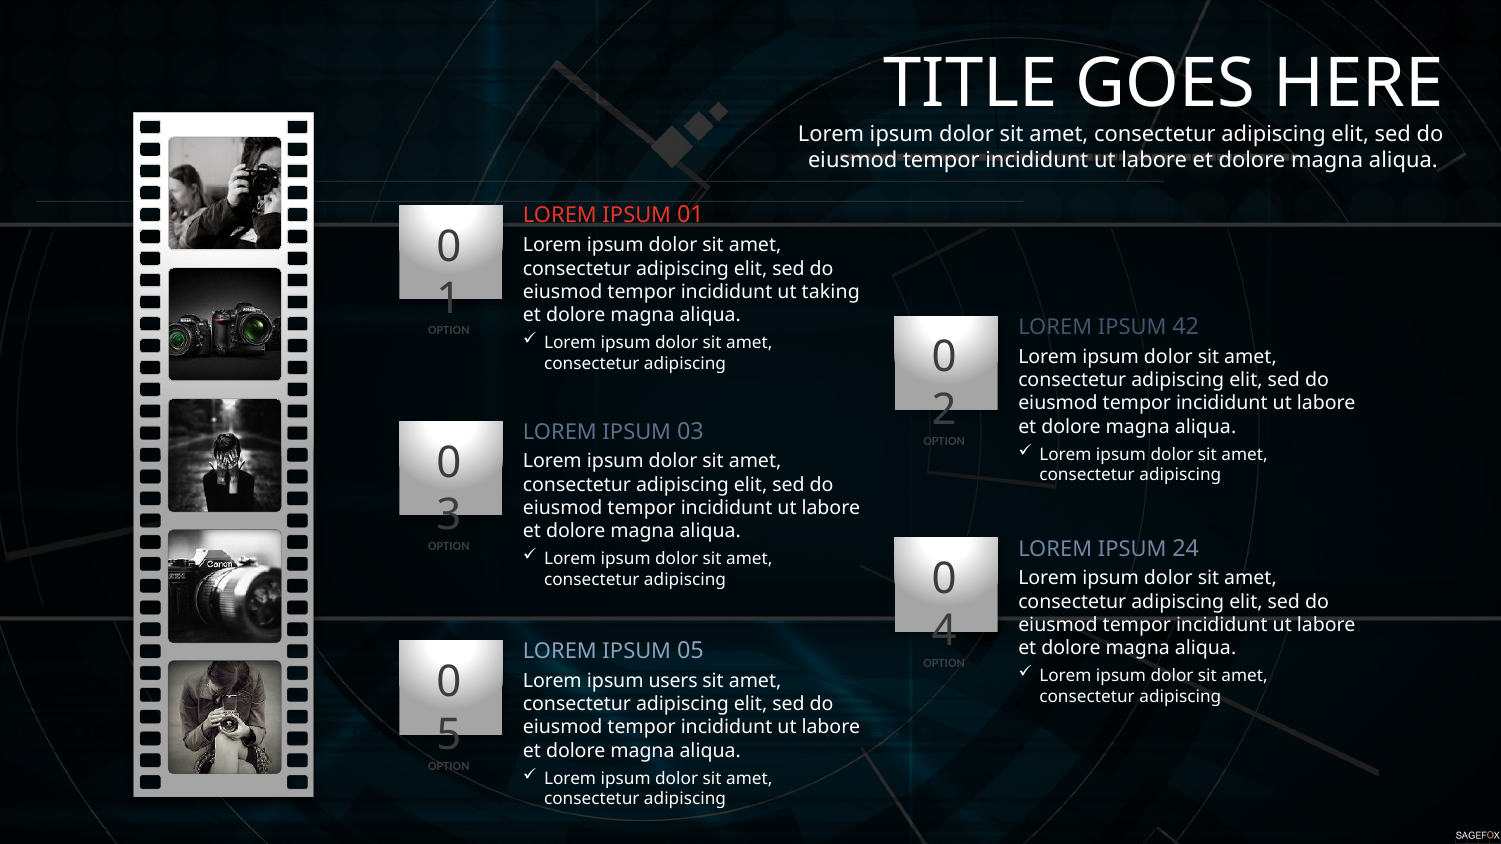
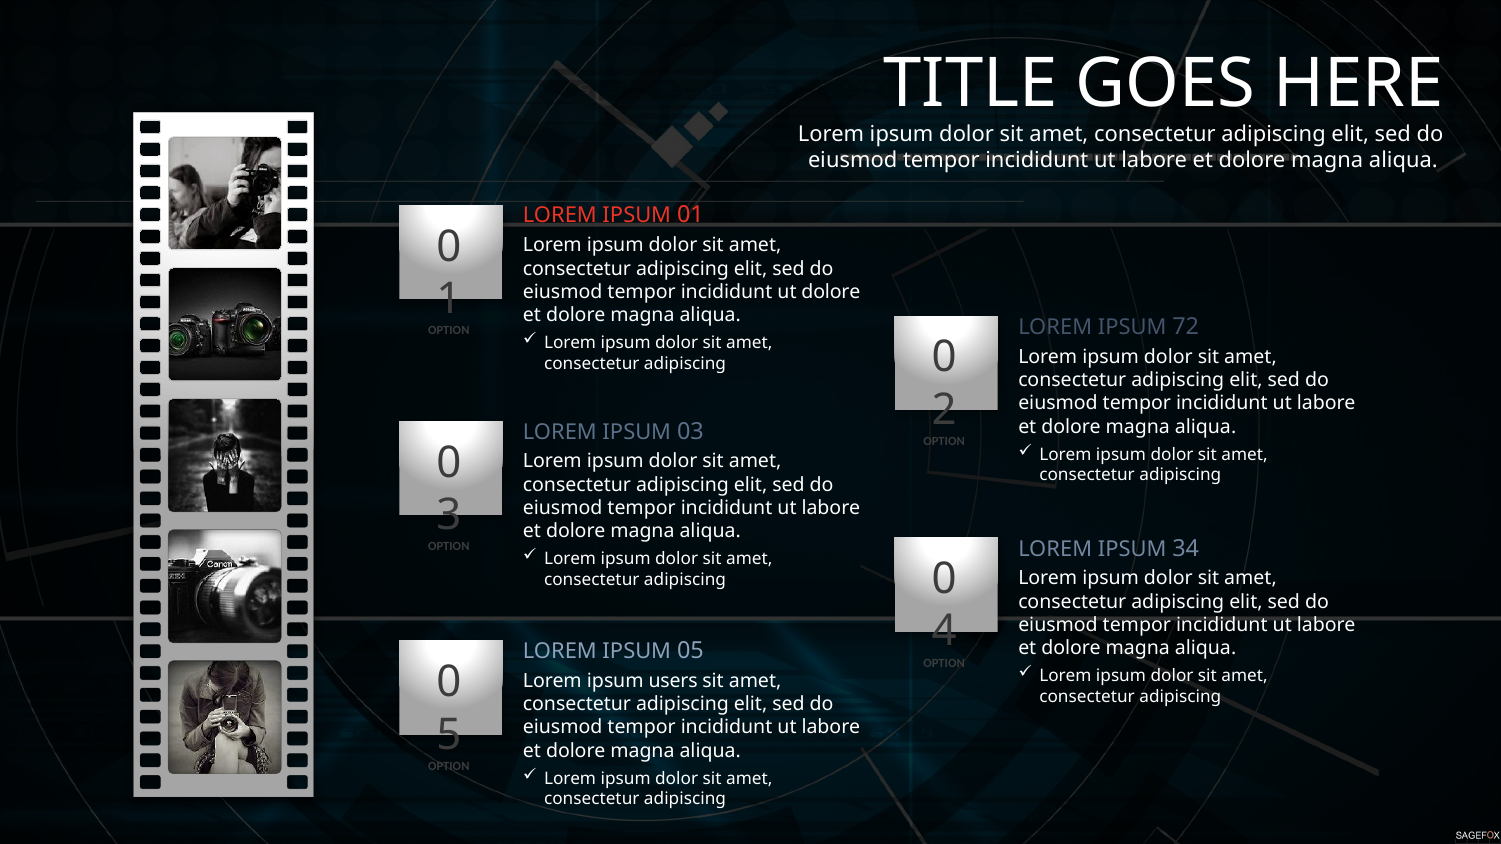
ut taking: taking -> dolore
42: 42 -> 72
24: 24 -> 34
